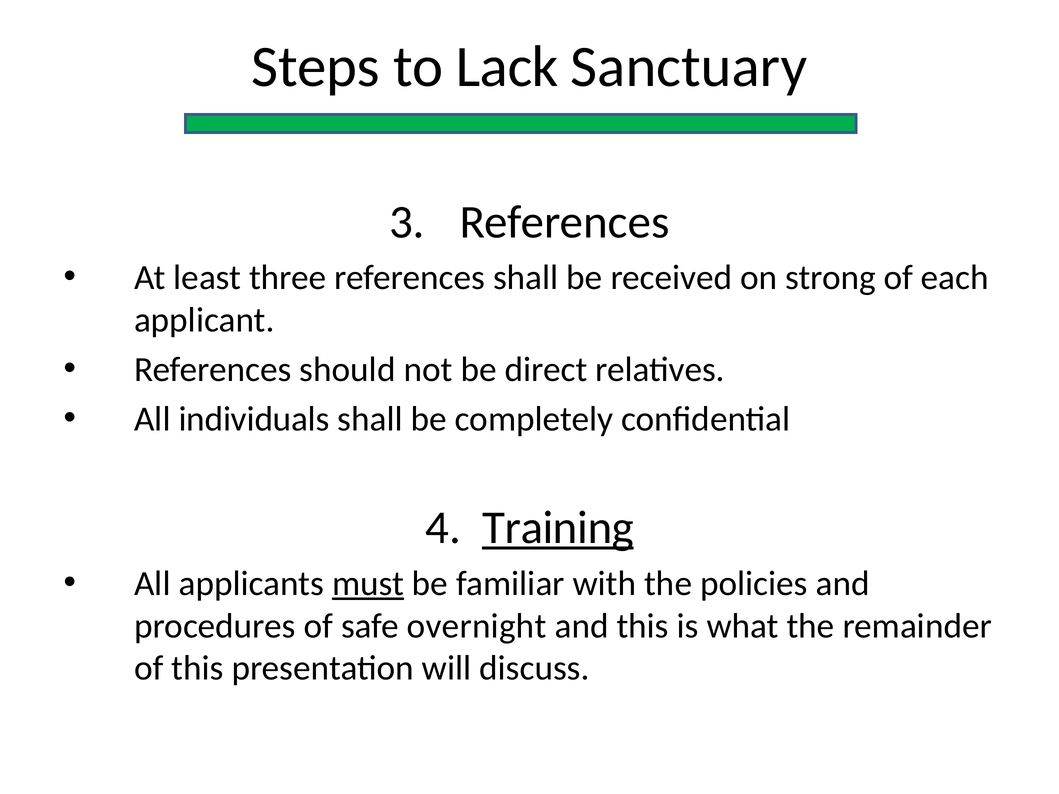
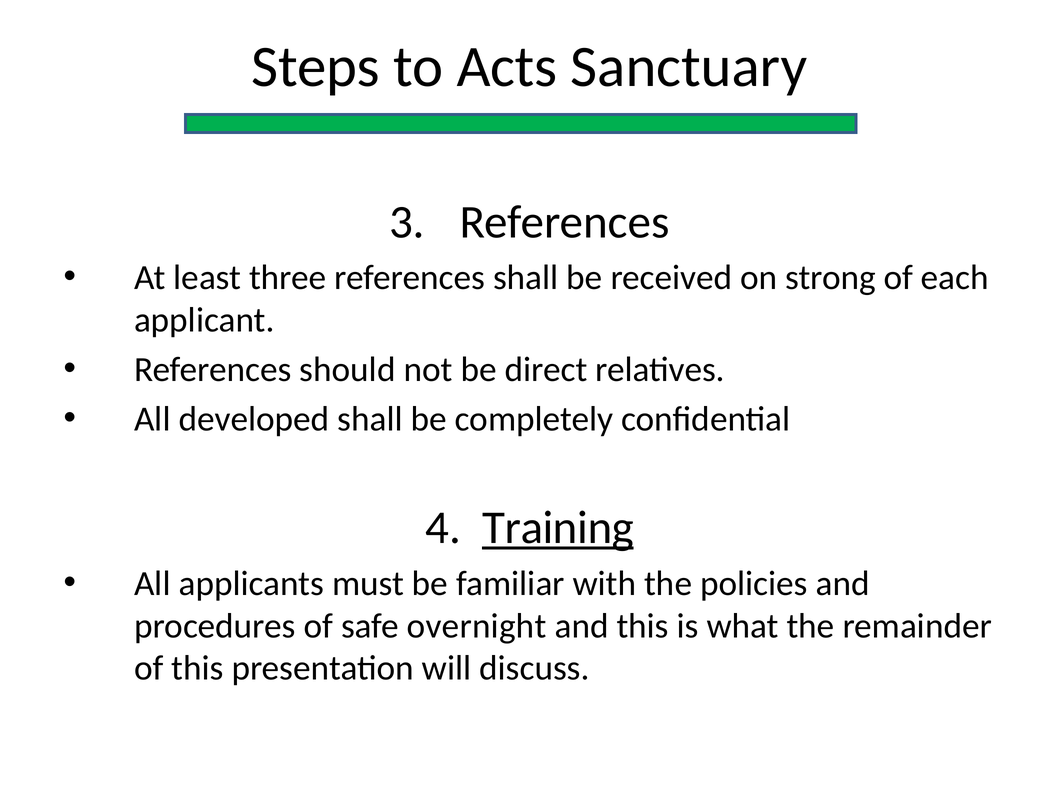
Lack: Lack -> Acts
individuals: individuals -> developed
must underline: present -> none
